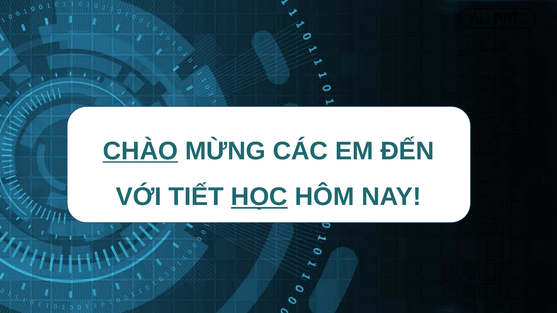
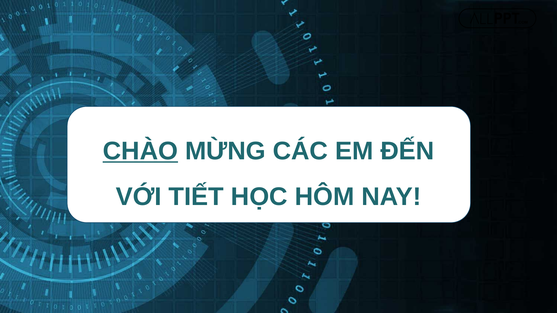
HỌC underline: present -> none
